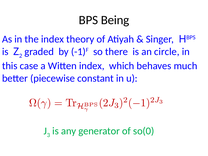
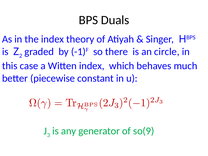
Being: Being -> Duals
so(0: so(0 -> so(9
